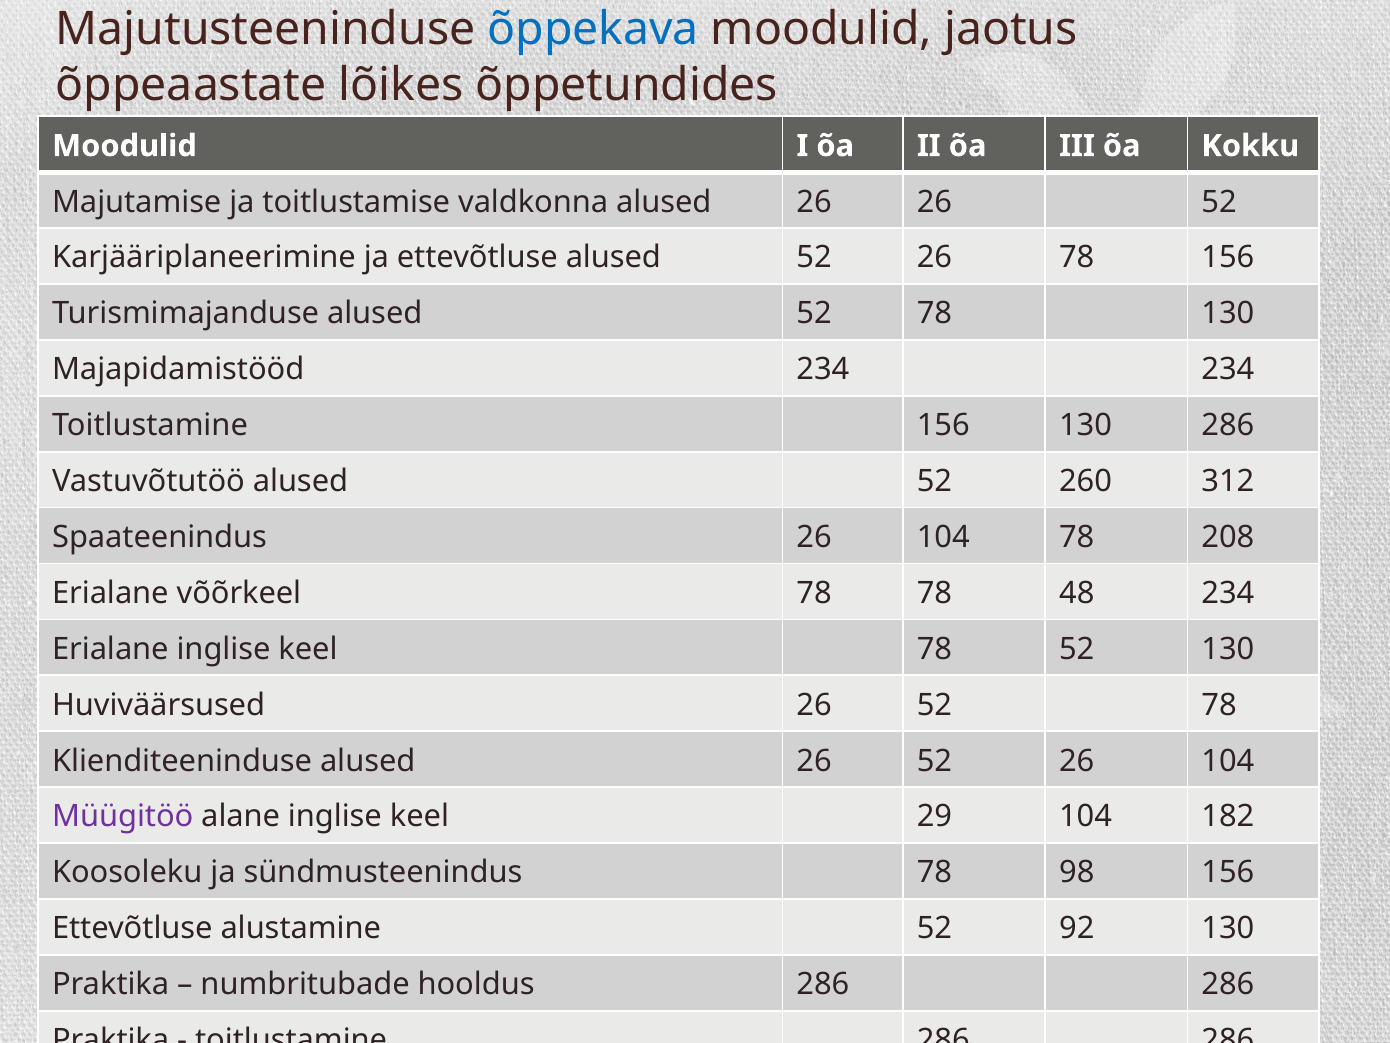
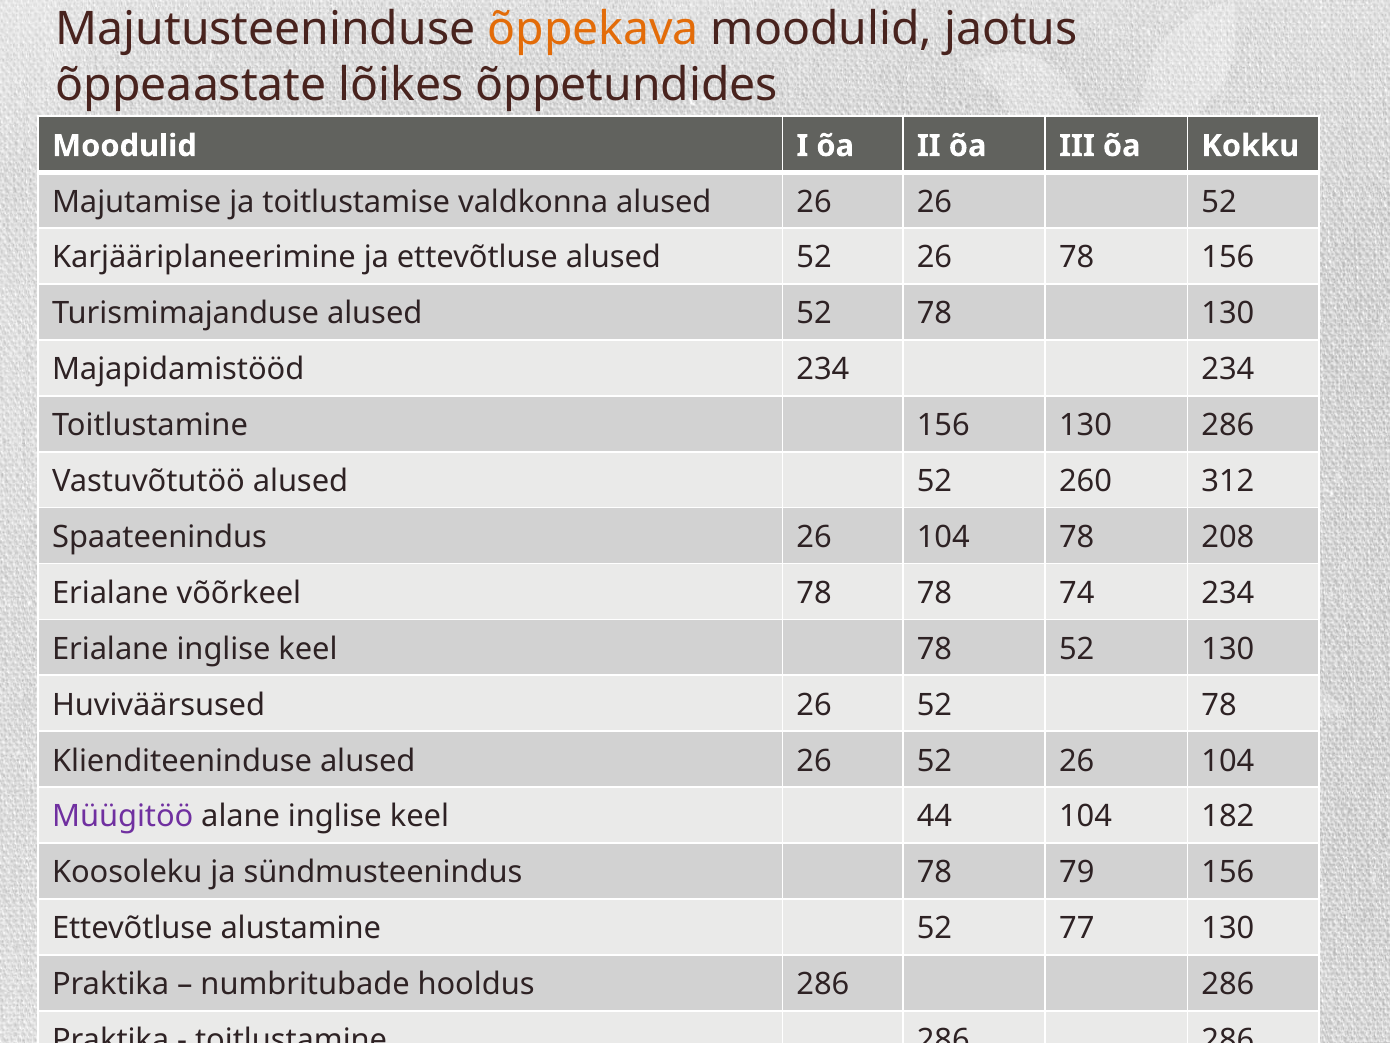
õppekava colour: blue -> orange
48: 48 -> 74
29: 29 -> 44
98: 98 -> 79
92: 92 -> 77
